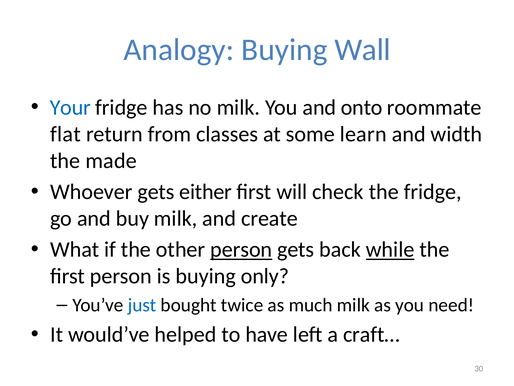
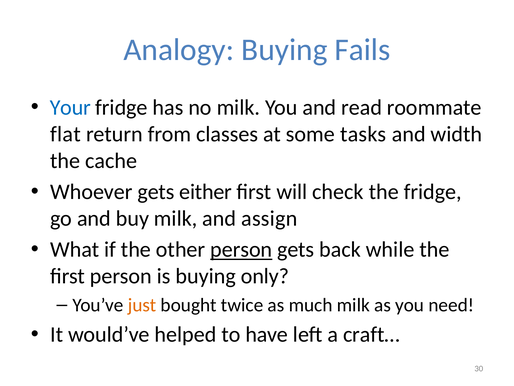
Wall: Wall -> Fails
onto: onto -> read
learn: learn -> tasks
made: made -> cache
create: create -> assign
while underline: present -> none
just colour: blue -> orange
